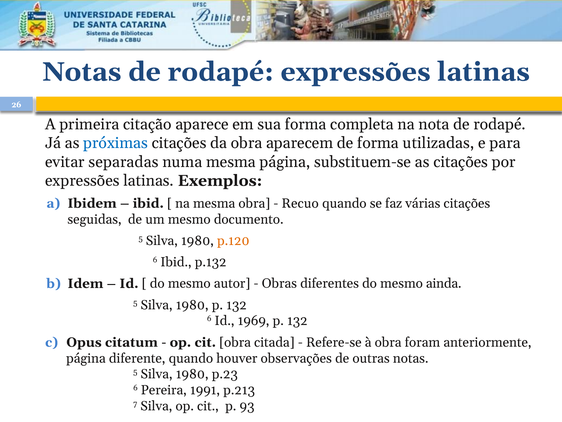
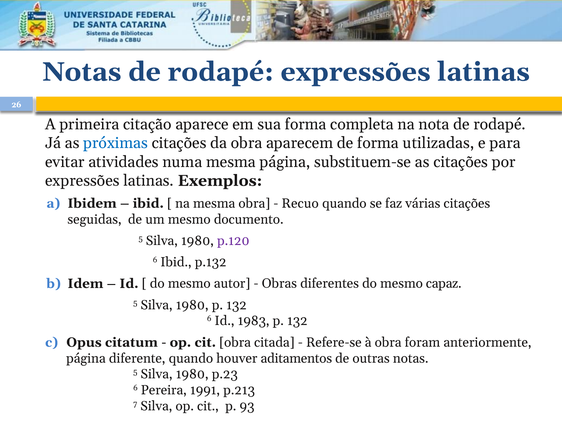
separadas: separadas -> atividades
p.120 colour: orange -> purple
ainda: ainda -> capaz
1969: 1969 -> 1983
observações: observações -> aditamentos
